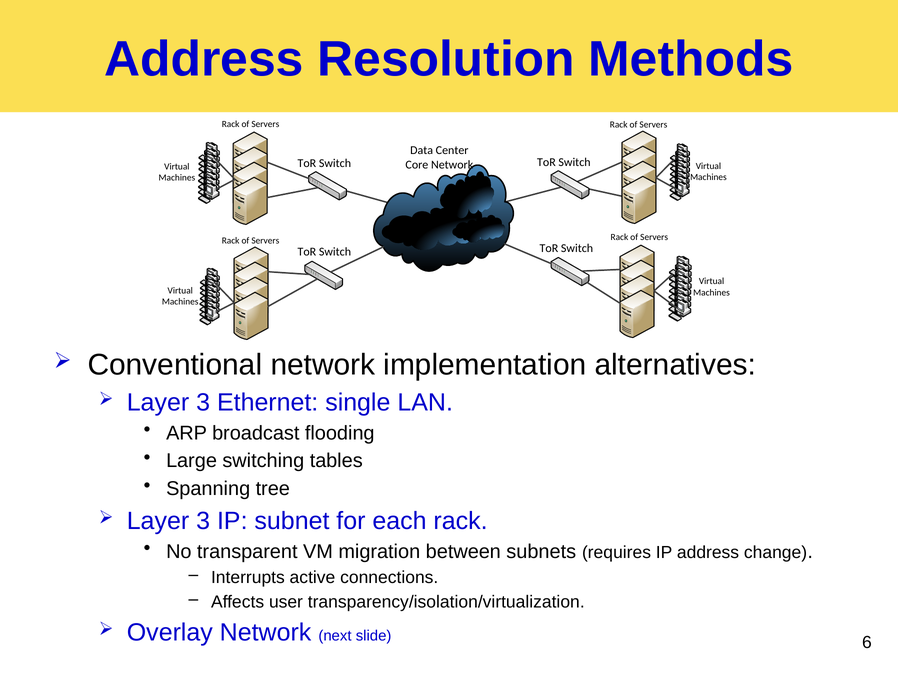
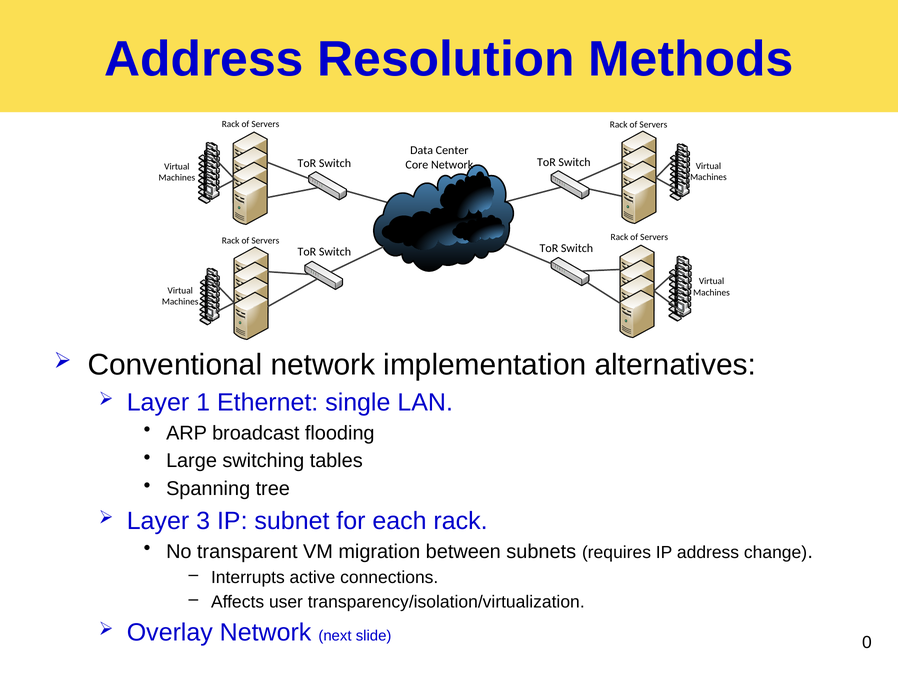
3 at (203, 403): 3 -> 1
6: 6 -> 0
